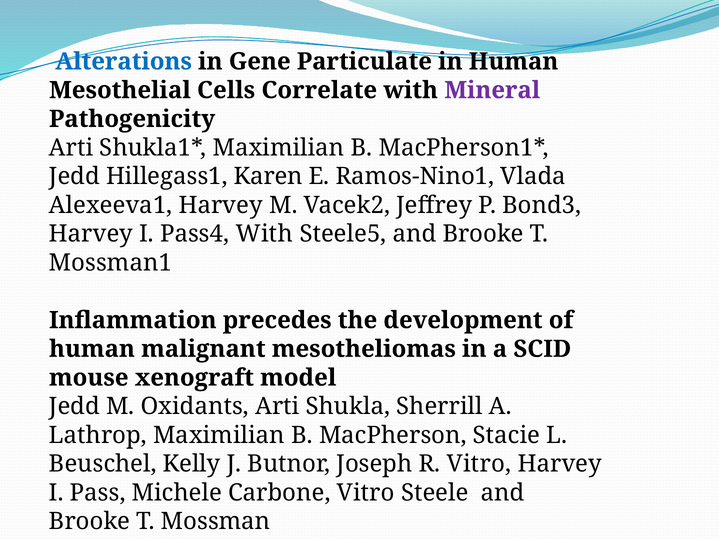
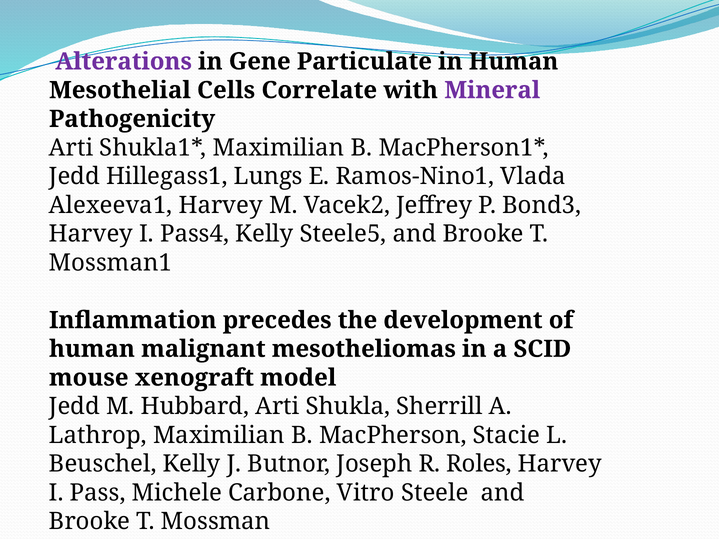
Alterations colour: blue -> purple
Karen: Karen -> Lungs
Pass4 With: With -> Kelly
Oxidants: Oxidants -> Hubbard
R Vitro: Vitro -> Roles
